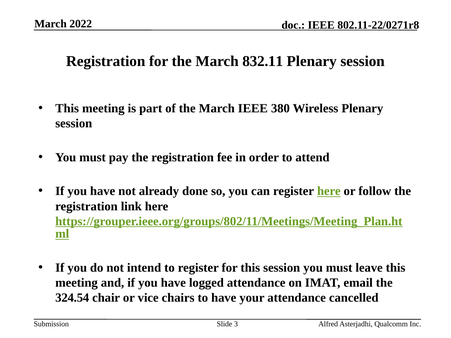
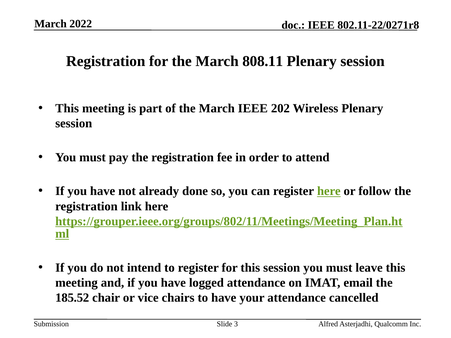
832.11: 832.11 -> 808.11
380: 380 -> 202
324.54: 324.54 -> 185.52
